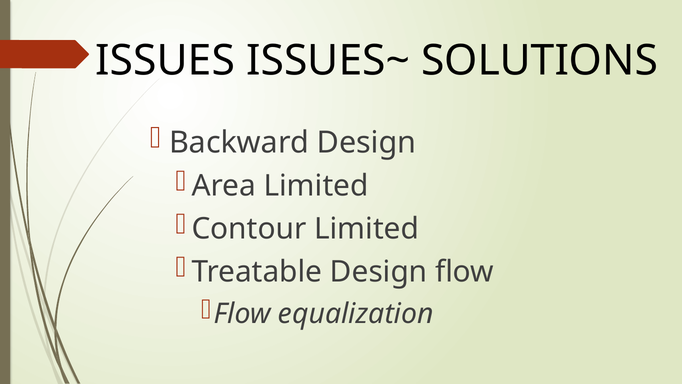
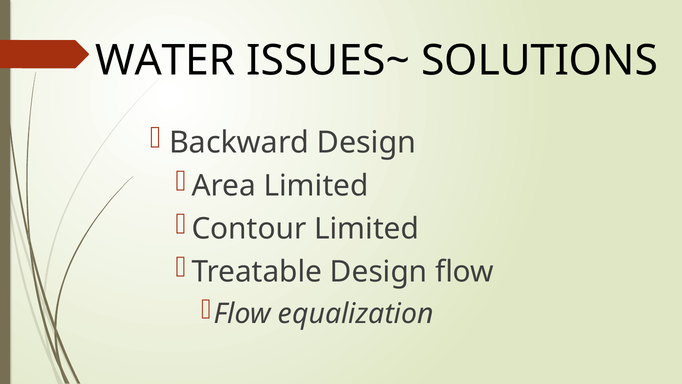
ISSUES: ISSUES -> WATER
